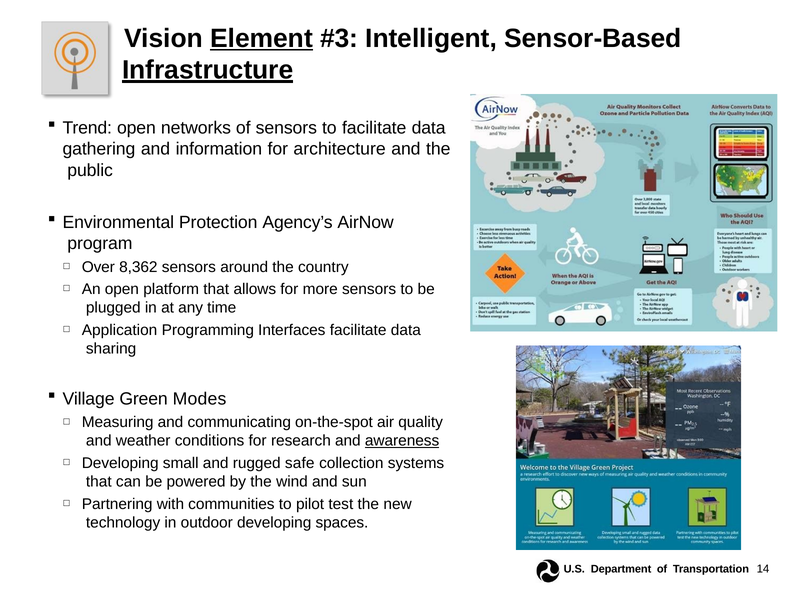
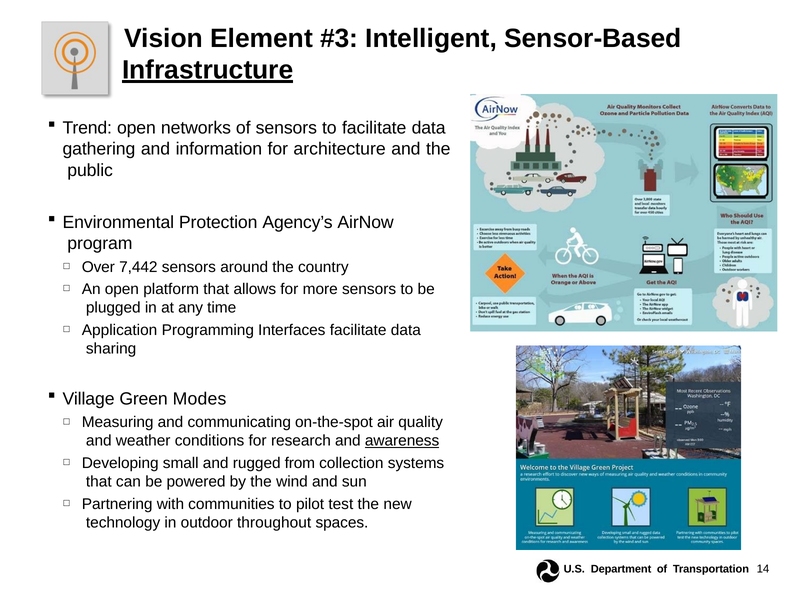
Element underline: present -> none
8,362: 8,362 -> 7,442
safe: safe -> from
outdoor developing: developing -> throughout
